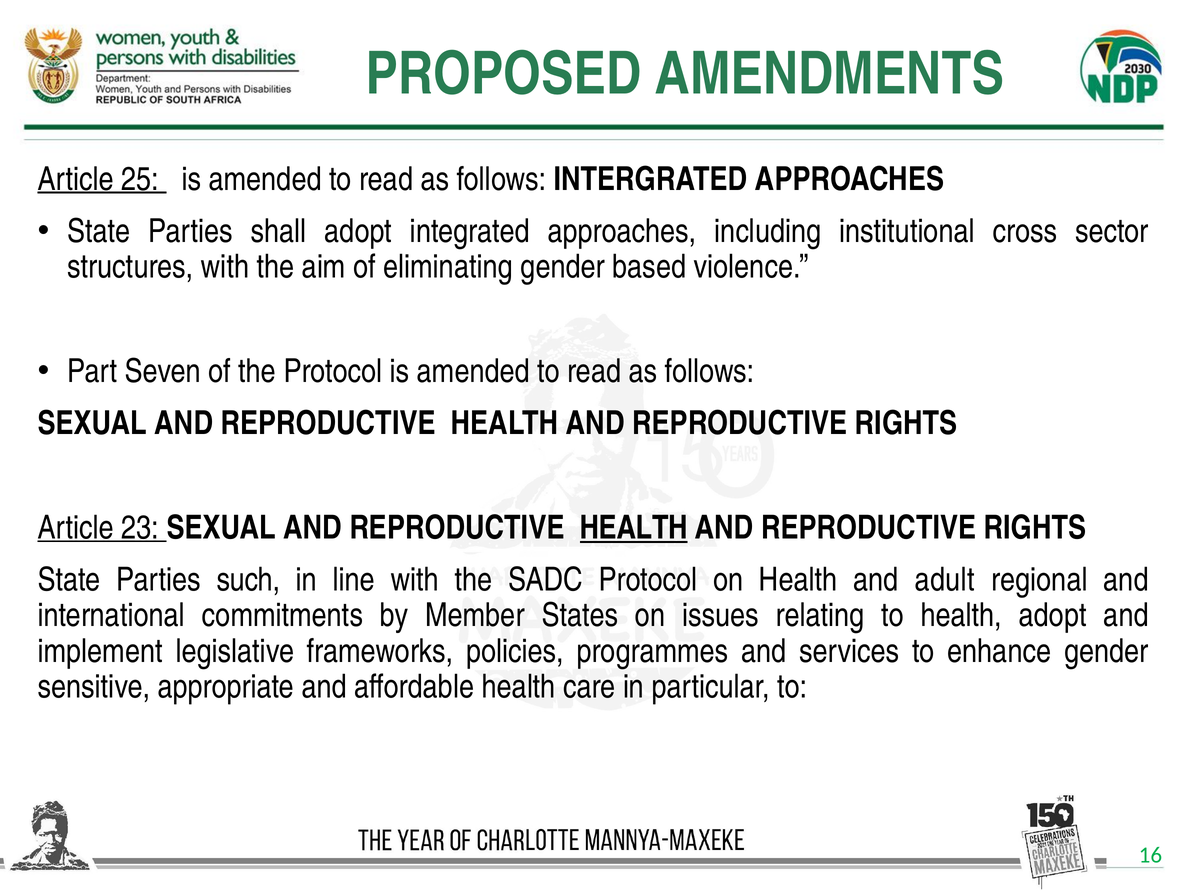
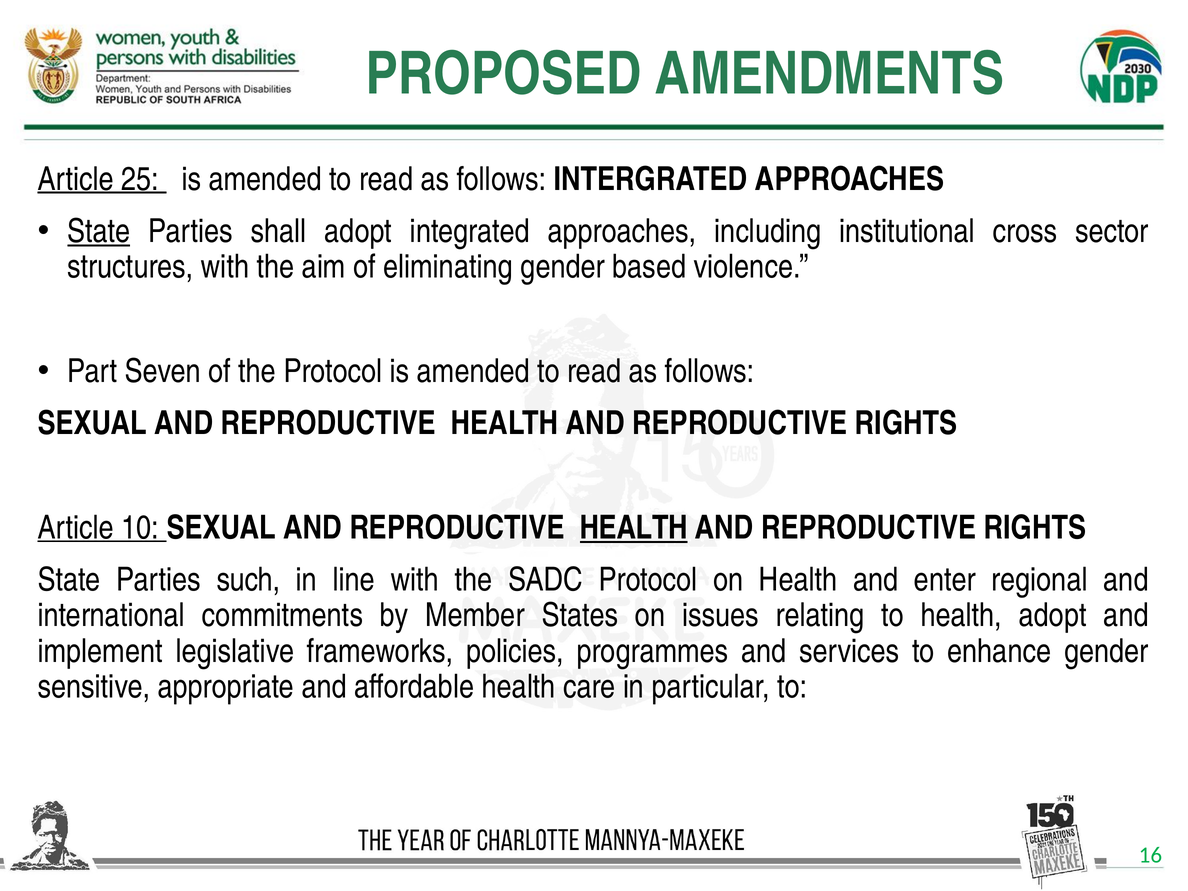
State at (99, 231) underline: none -> present
23: 23 -> 10
adult: adult -> enter
